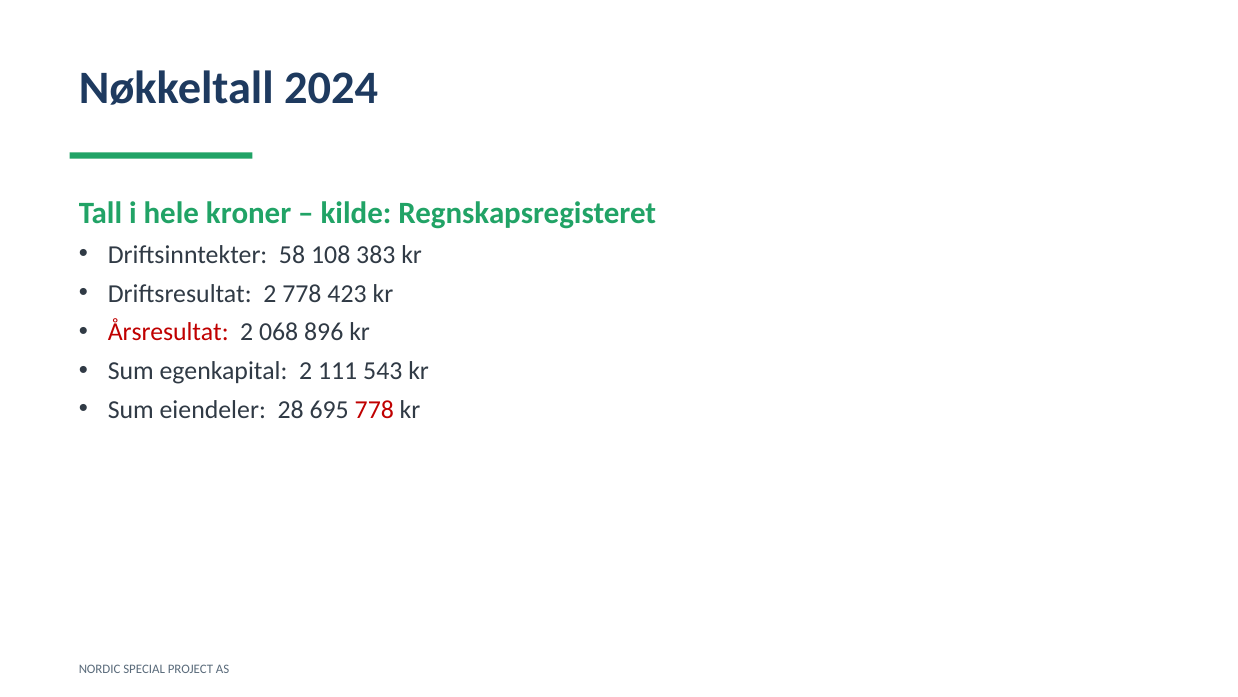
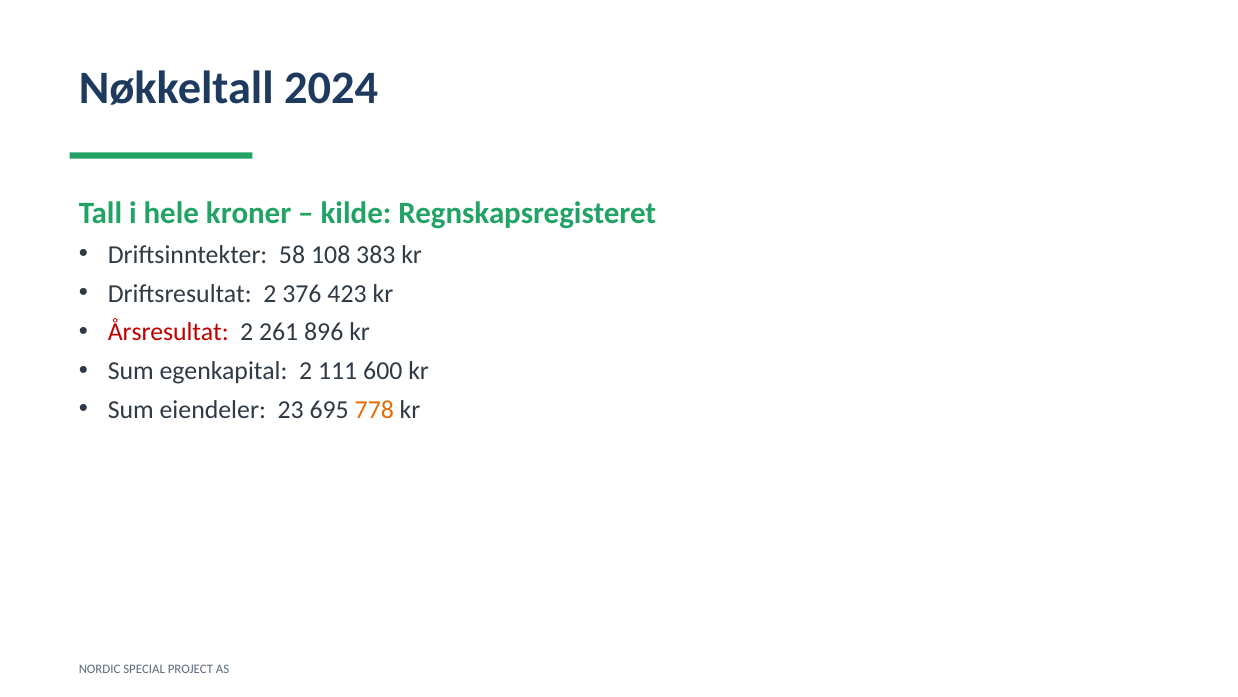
2 778: 778 -> 376
068: 068 -> 261
543: 543 -> 600
28: 28 -> 23
778 at (374, 409) colour: red -> orange
